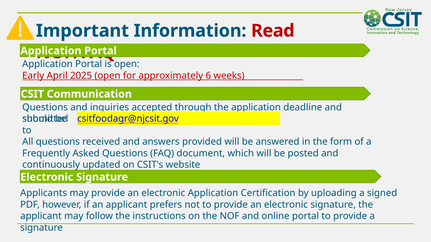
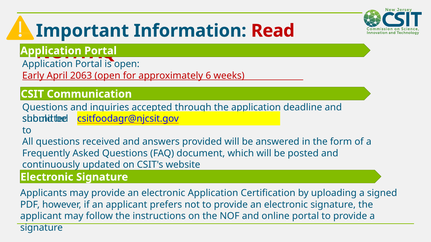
2025: 2025 -> 2063
